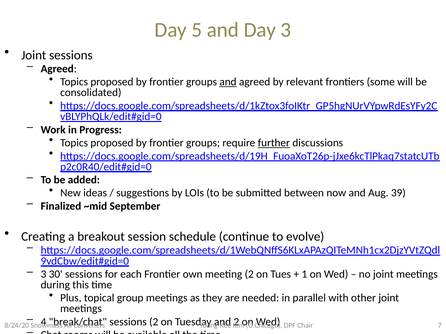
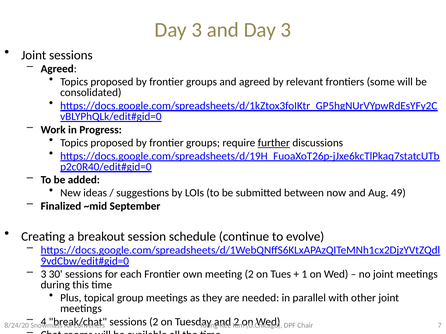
5 at (197, 30): 5 -> 3
and at (228, 82) underline: present -> none
39: 39 -> 49
